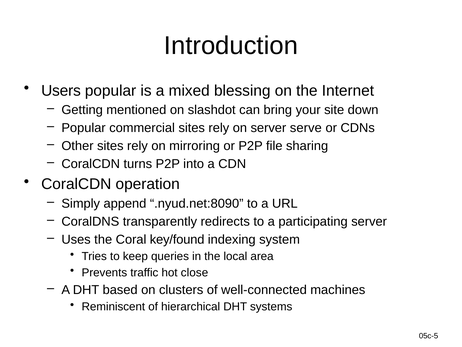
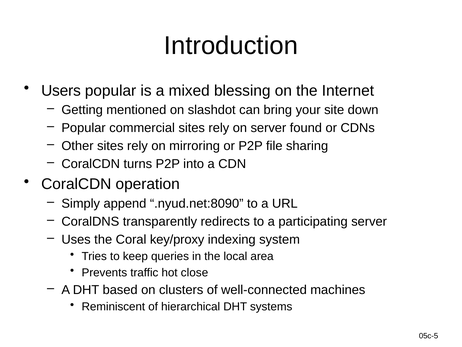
serve: serve -> found
key/found: key/found -> key/proxy
